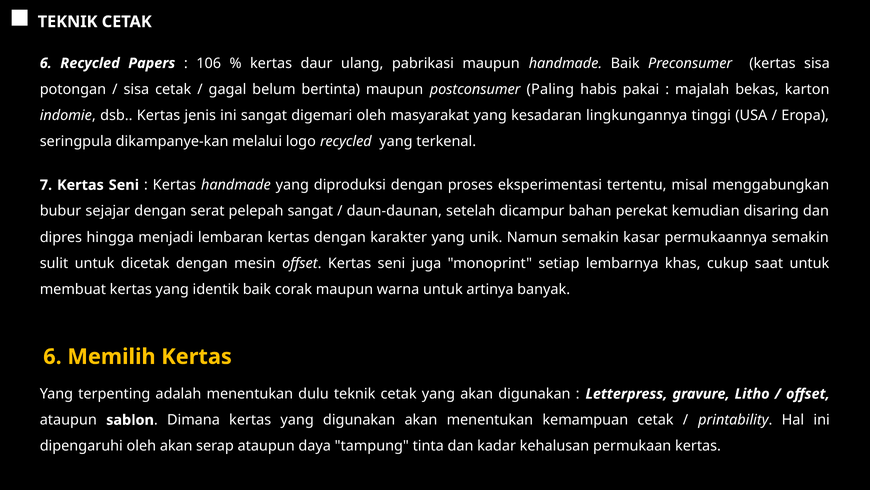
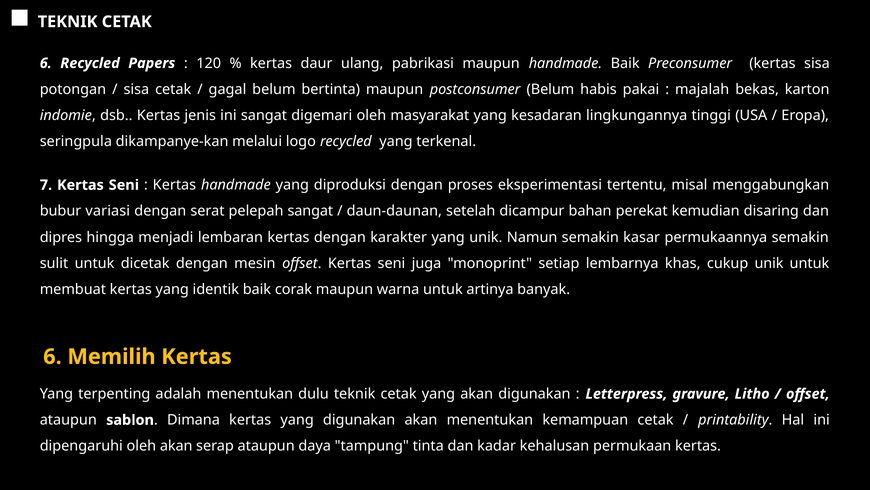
106: 106 -> 120
postconsumer Paling: Paling -> Belum
sejajar: sejajar -> variasi
cukup saat: saat -> unik
